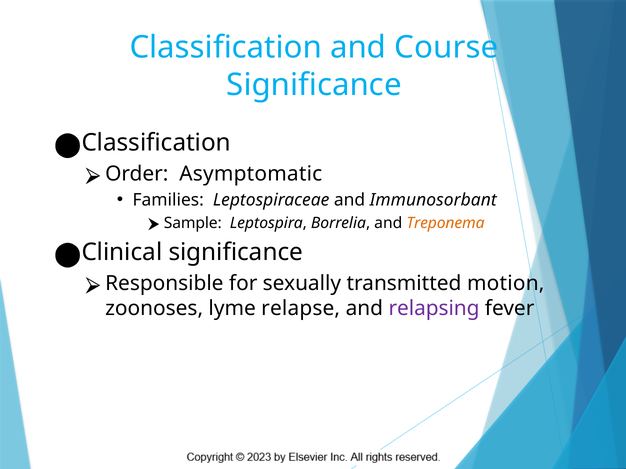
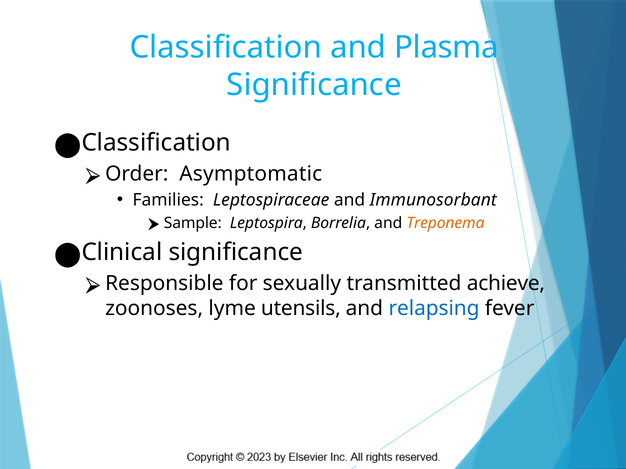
Course: Course -> Plasma
motion: motion -> achieve
relapse: relapse -> utensils
relapsing colour: purple -> blue
